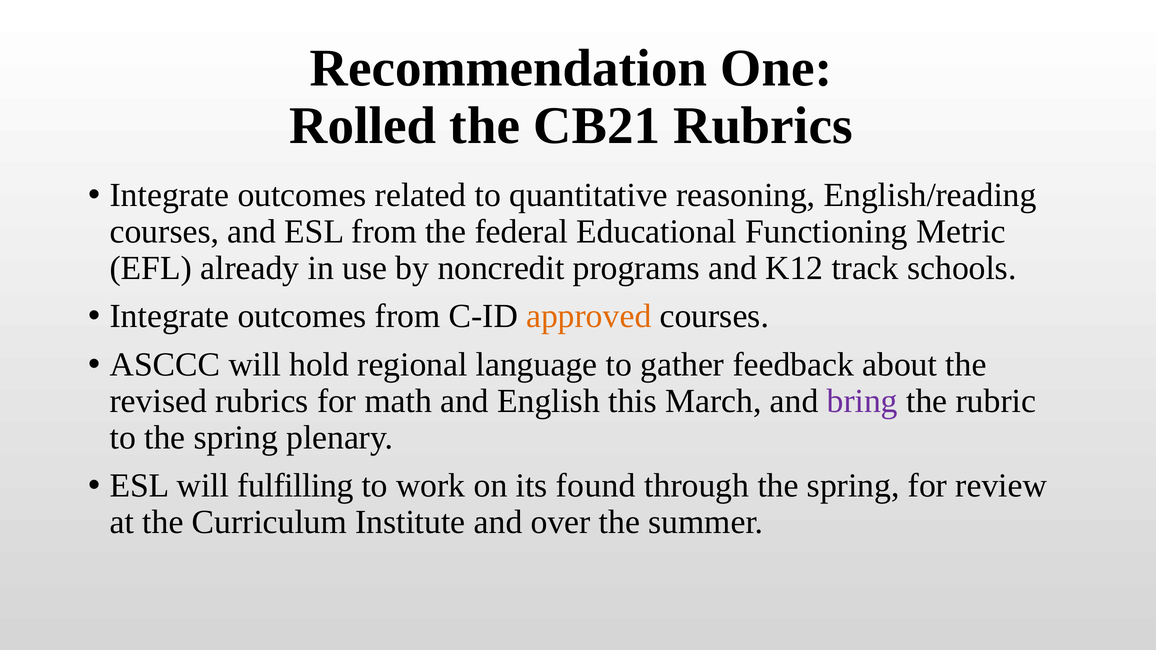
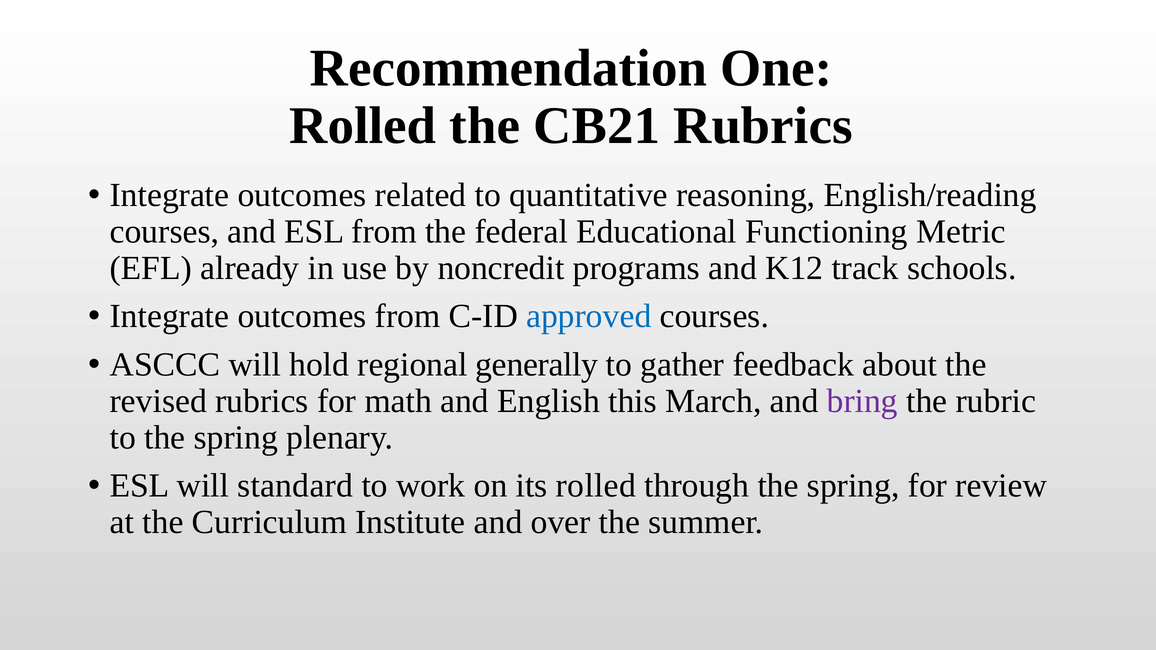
approved colour: orange -> blue
language: language -> generally
fulfilling: fulfilling -> standard
its found: found -> rolled
